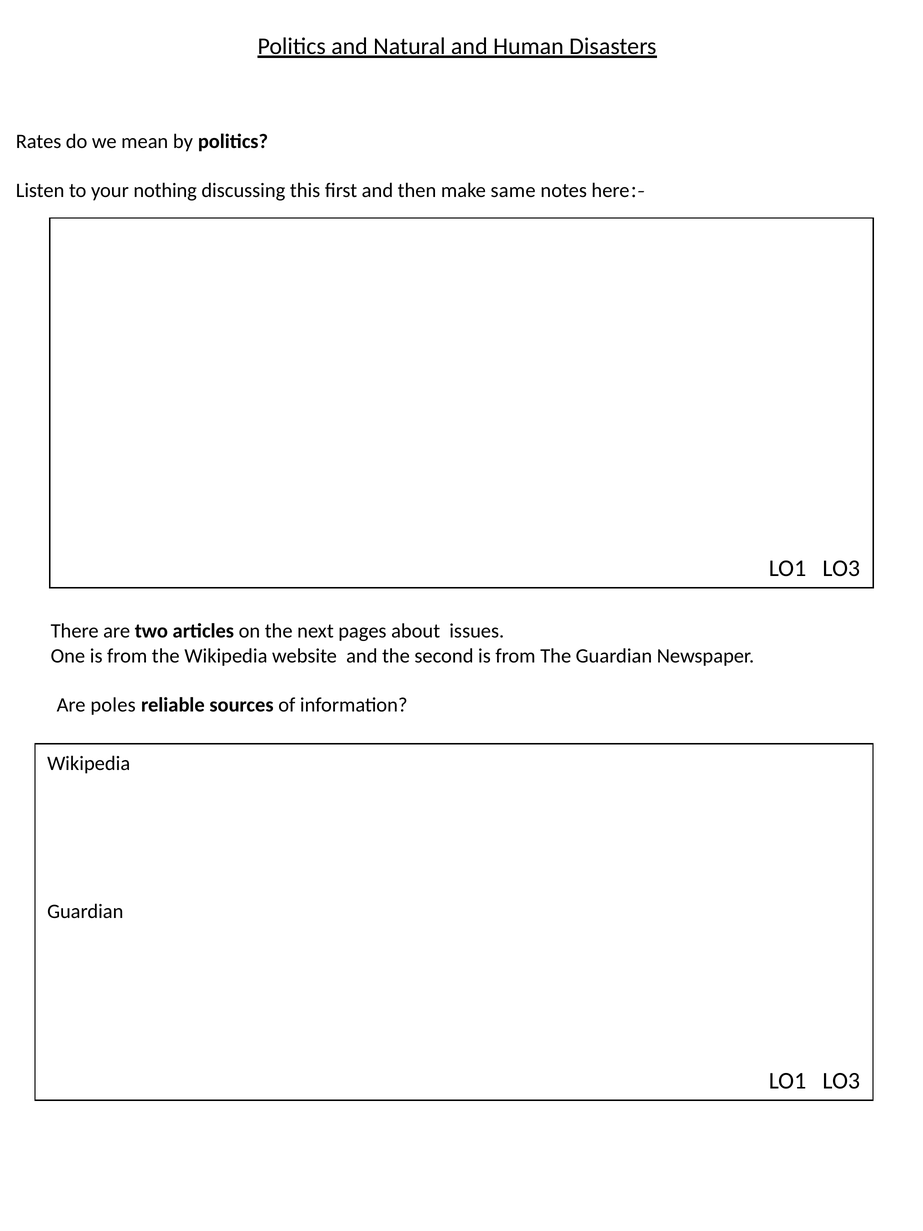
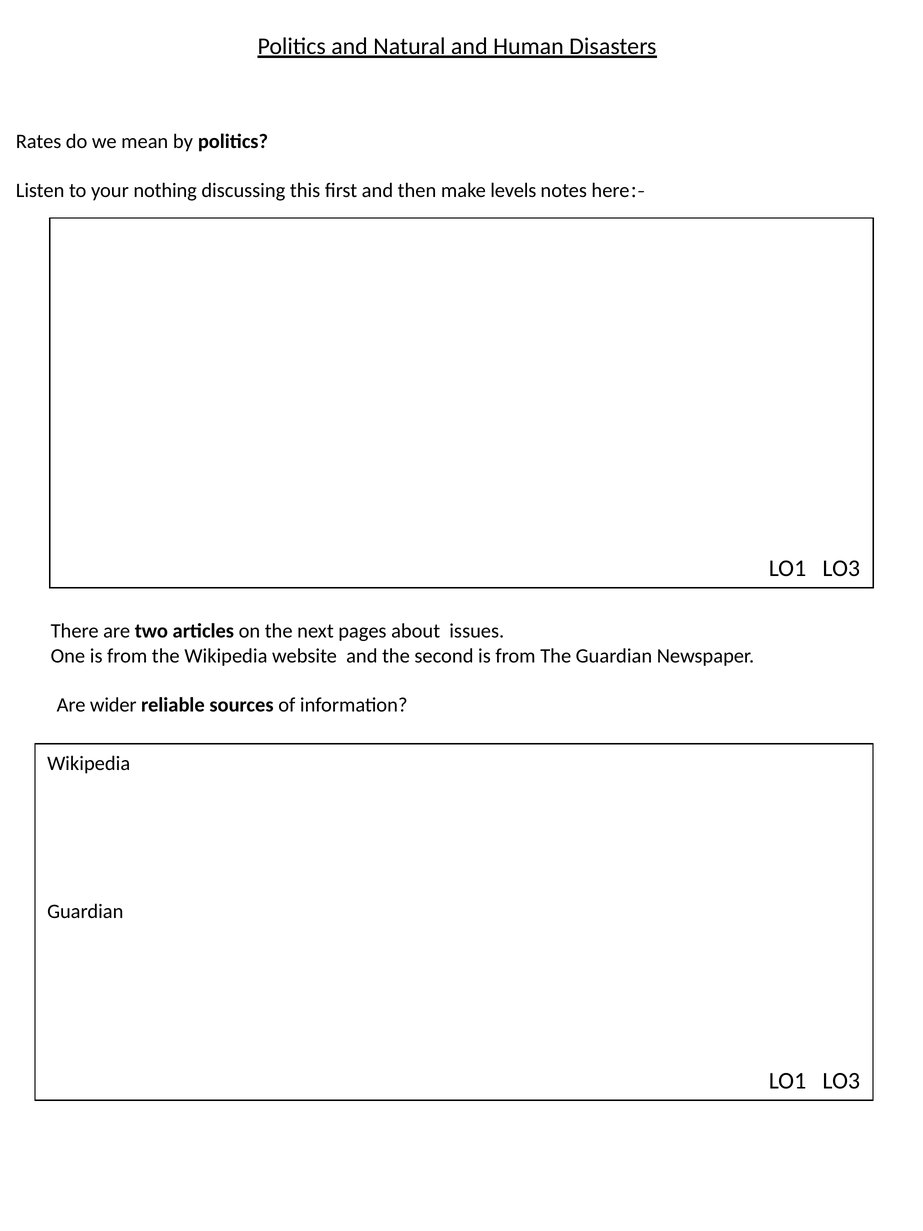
same: same -> levels
poles: poles -> wider
